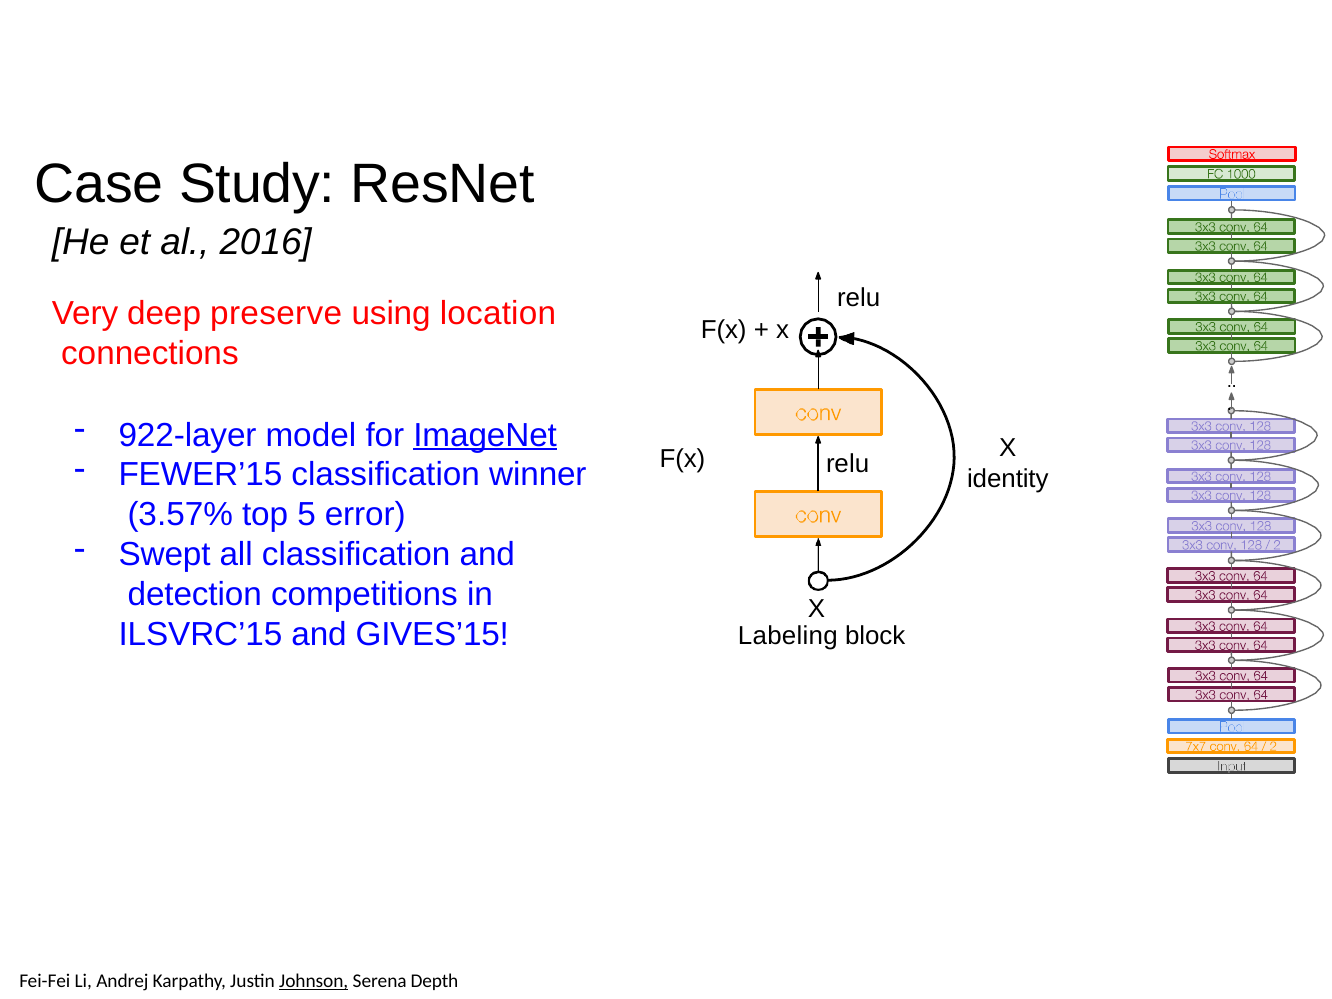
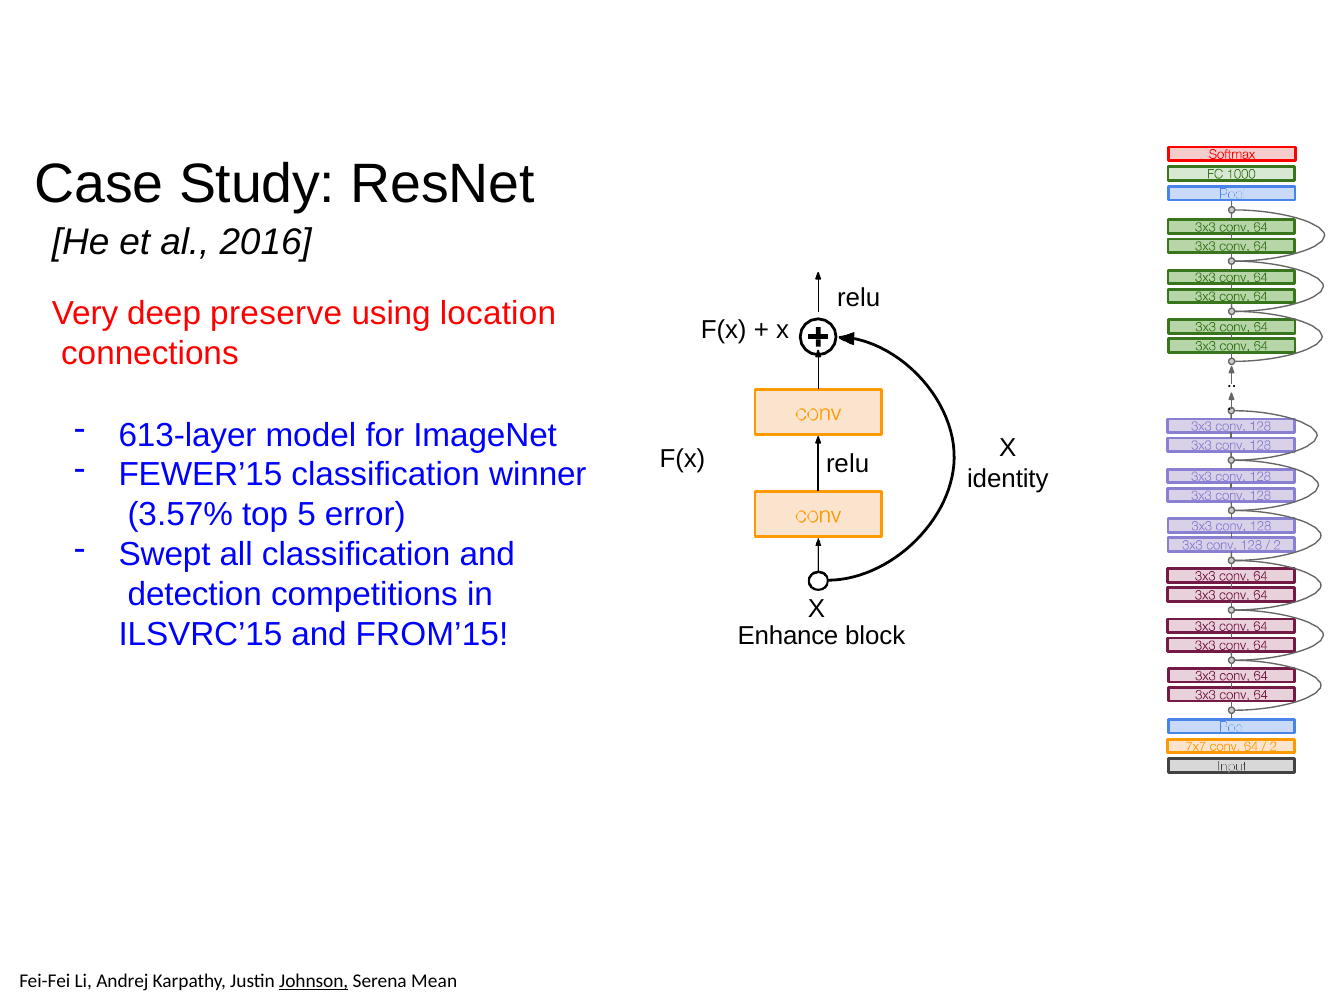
922-layer: 922-layer -> 613-layer
ImageNet underline: present -> none
GIVES’15: GIVES’15 -> FROM’15
Labeling: Labeling -> Enhance
Depth: Depth -> Mean
